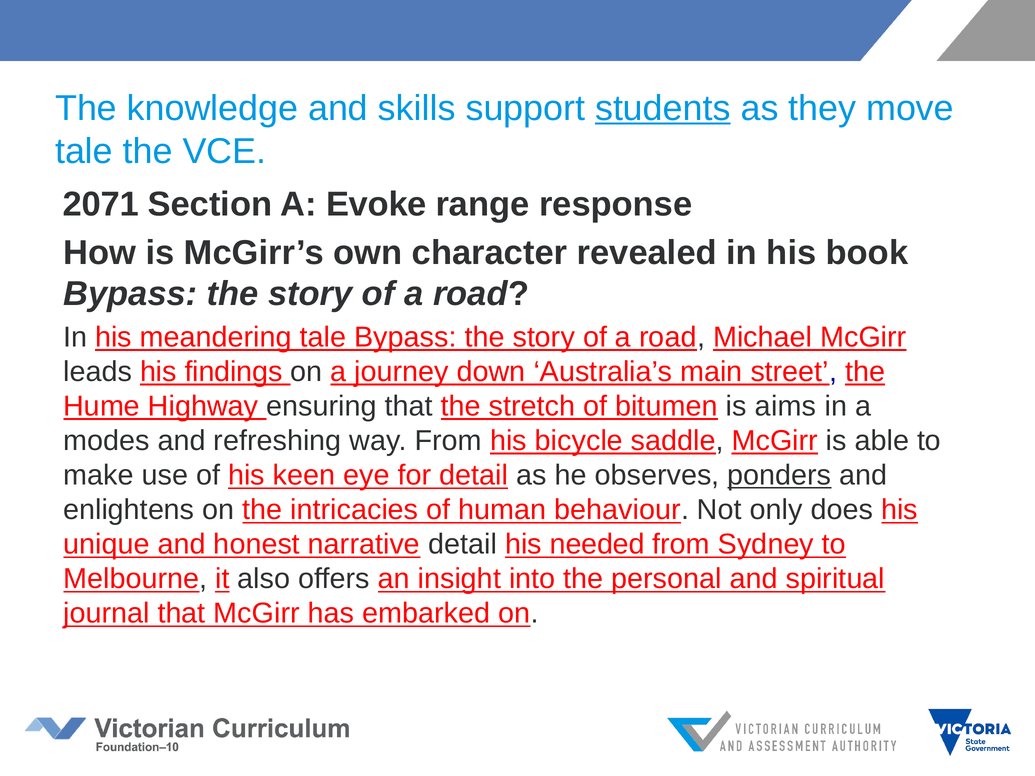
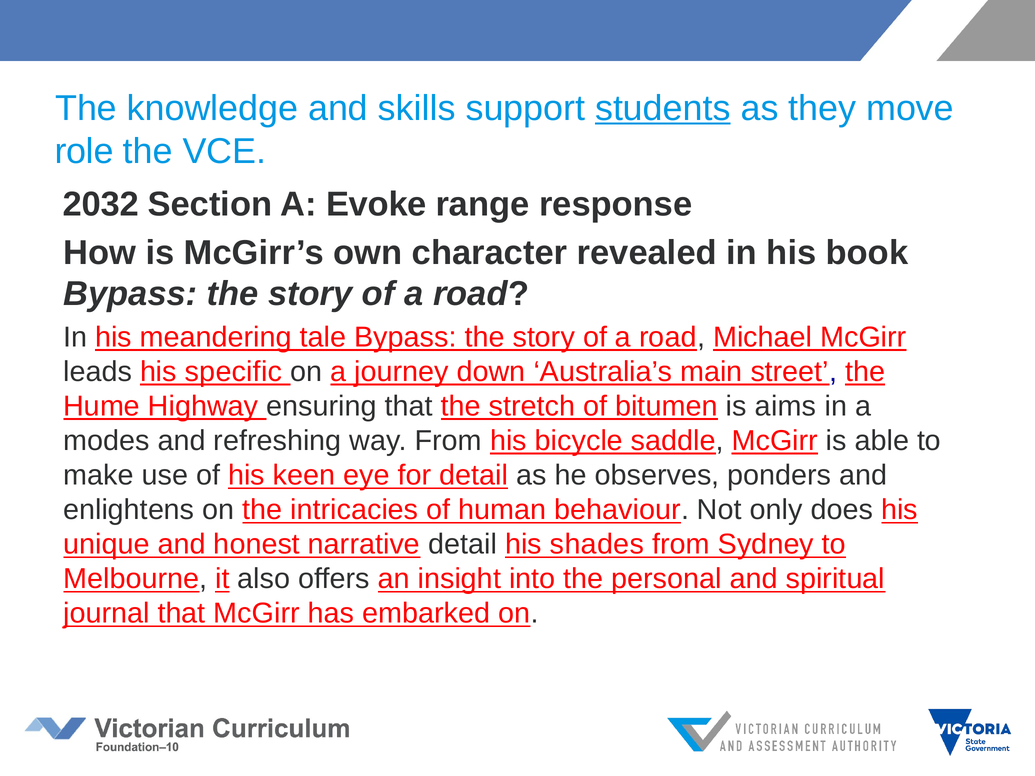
tale at (84, 151): tale -> role
2071: 2071 -> 2032
findings: findings -> specific
ponders underline: present -> none
needed: needed -> shades
